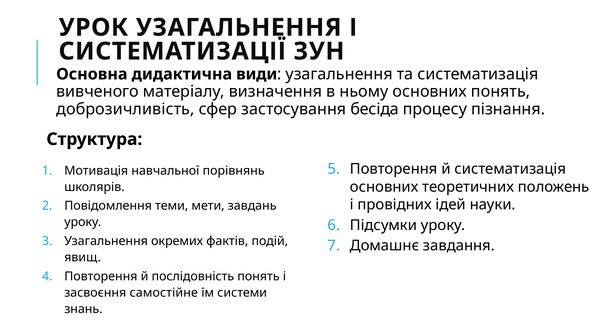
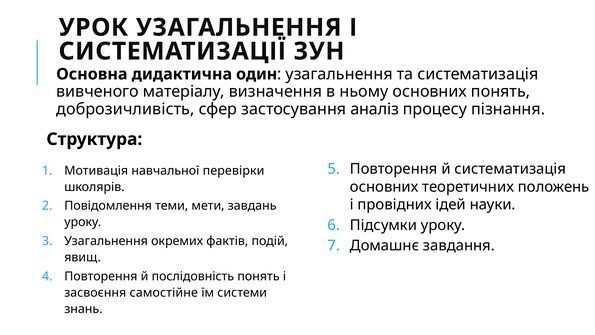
види: види -> один
бесіда: бесіда -> аналіз
порівнянь: порівнянь -> перевірки
